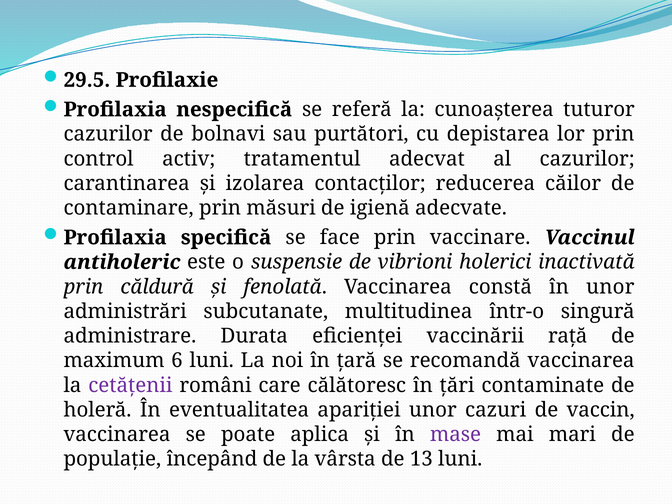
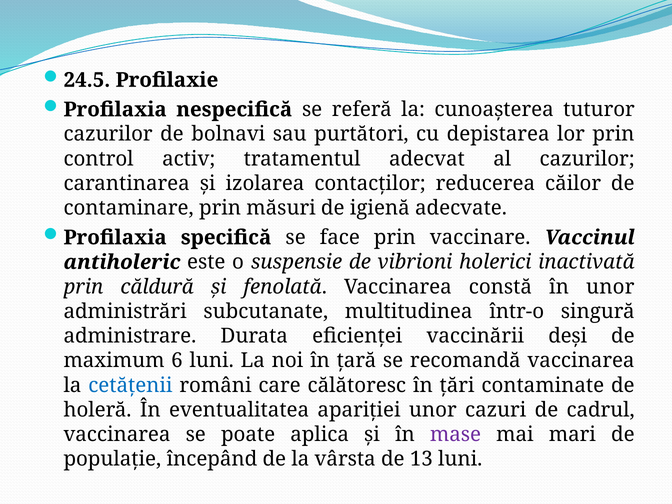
29.5: 29.5 -> 24.5
raţă: raţă -> deşi
cetăţenii colour: purple -> blue
vaccin: vaccin -> cadrul
